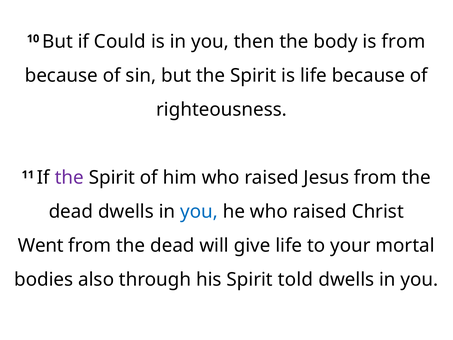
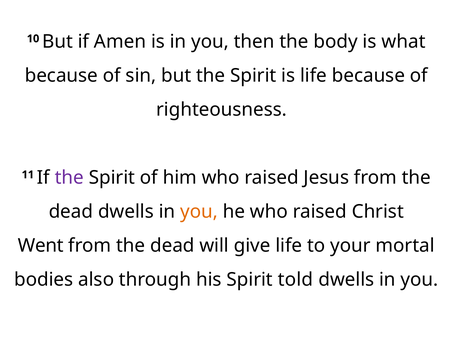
Could: Could -> Amen
is from: from -> what
you at (199, 212) colour: blue -> orange
